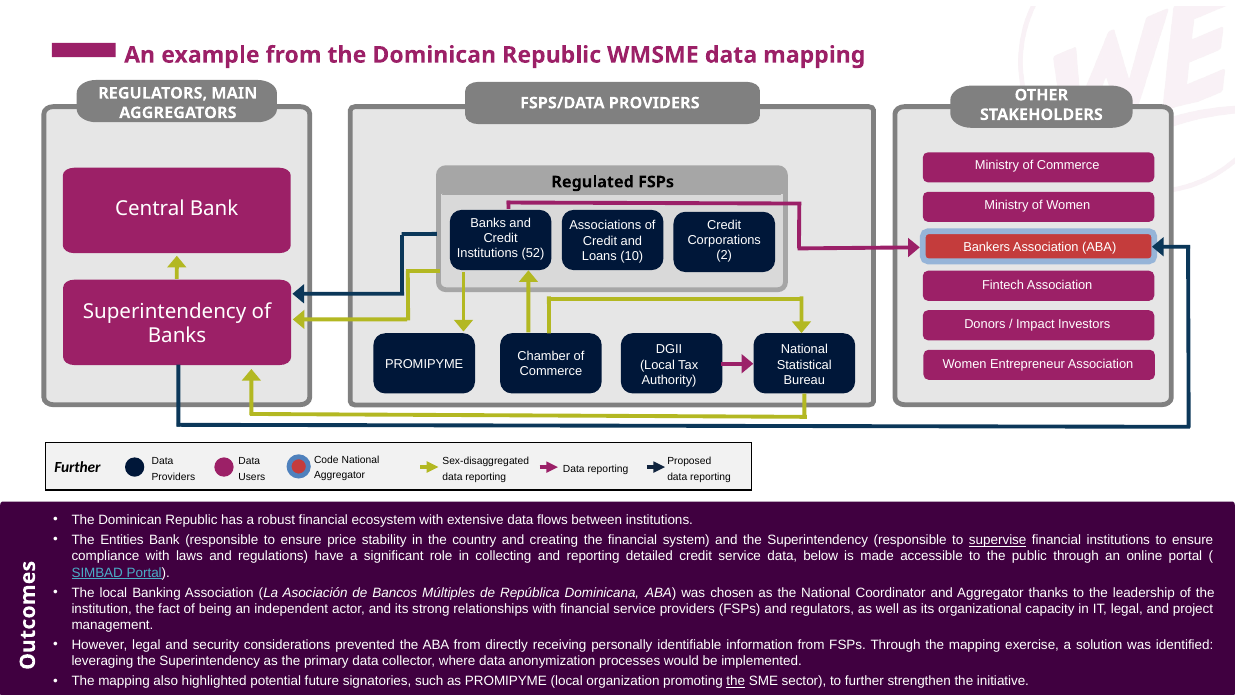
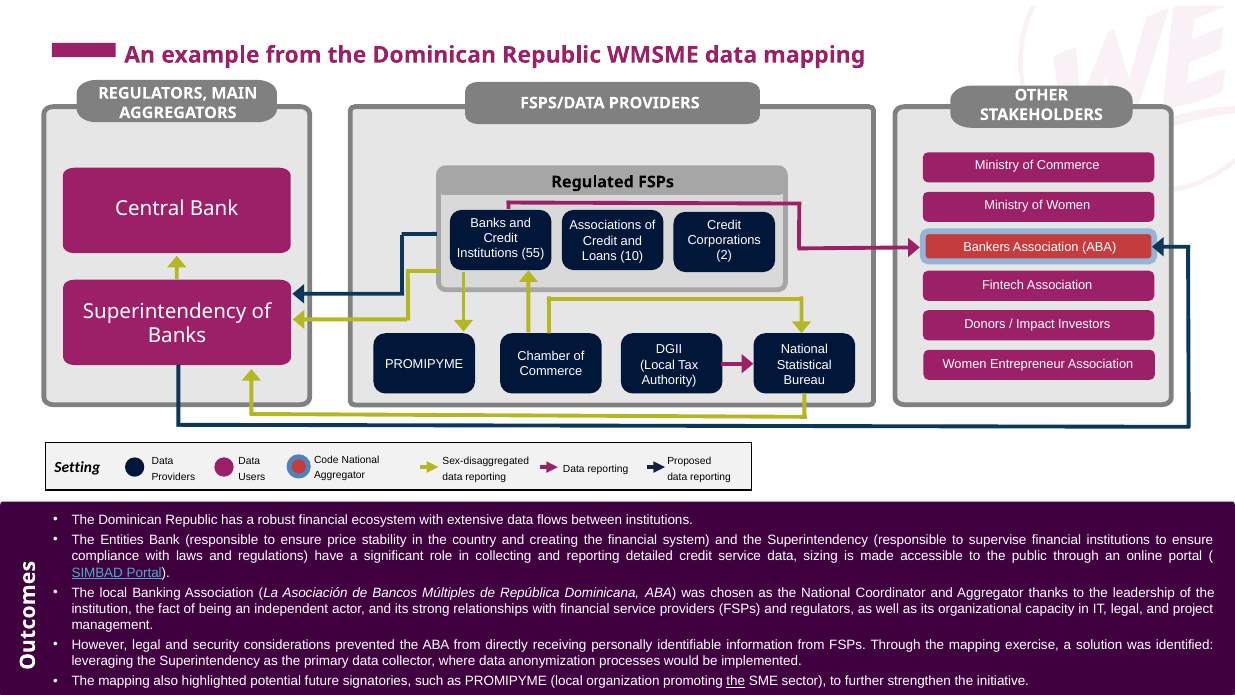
52: 52 -> 55
Further at (77, 467): Further -> Setting
supervise underline: present -> none
below: below -> sizing
